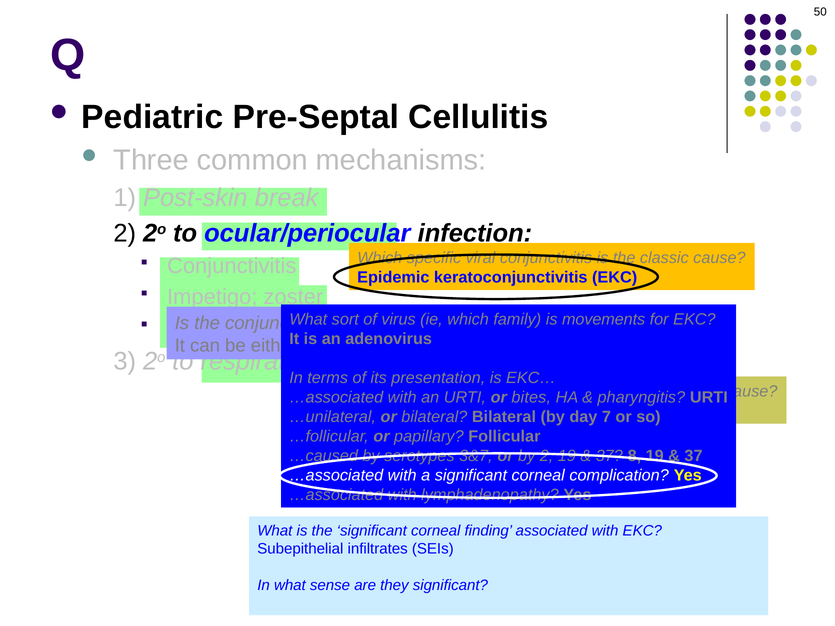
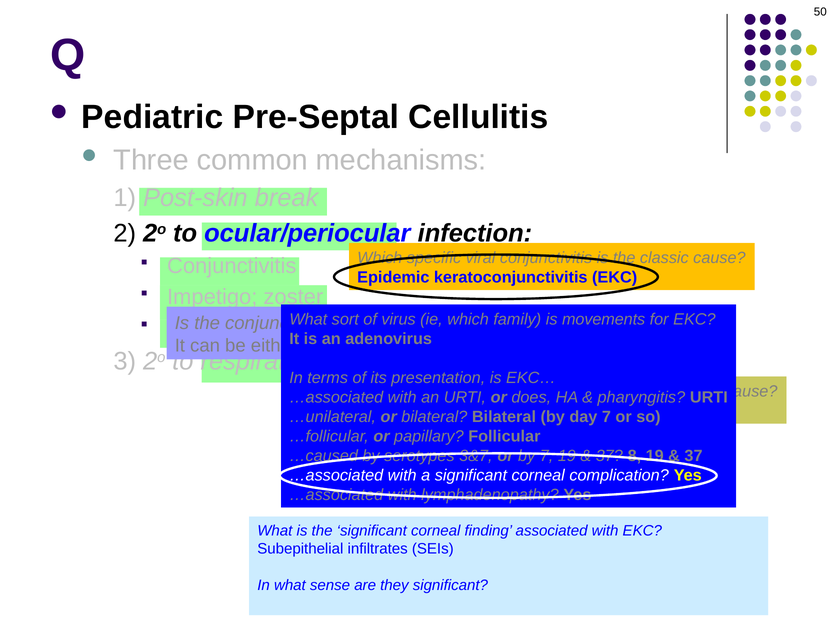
bites: bites -> does
by 2: 2 -> 7
